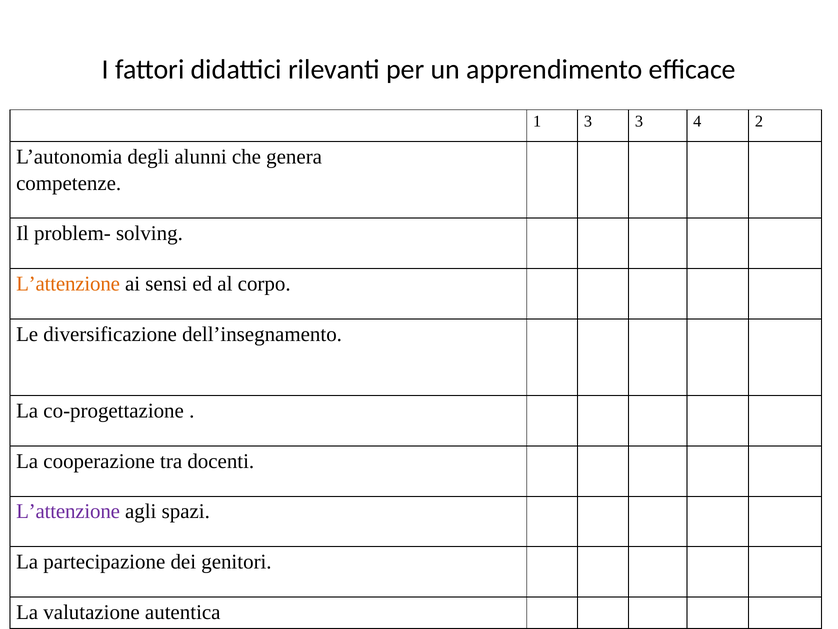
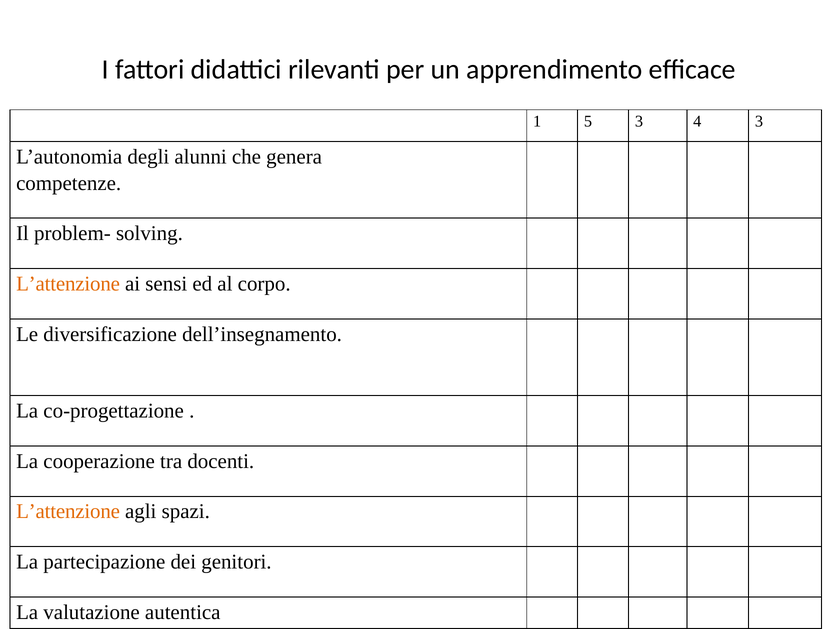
1 3: 3 -> 5
4 2: 2 -> 3
L’attenzione at (68, 511) colour: purple -> orange
